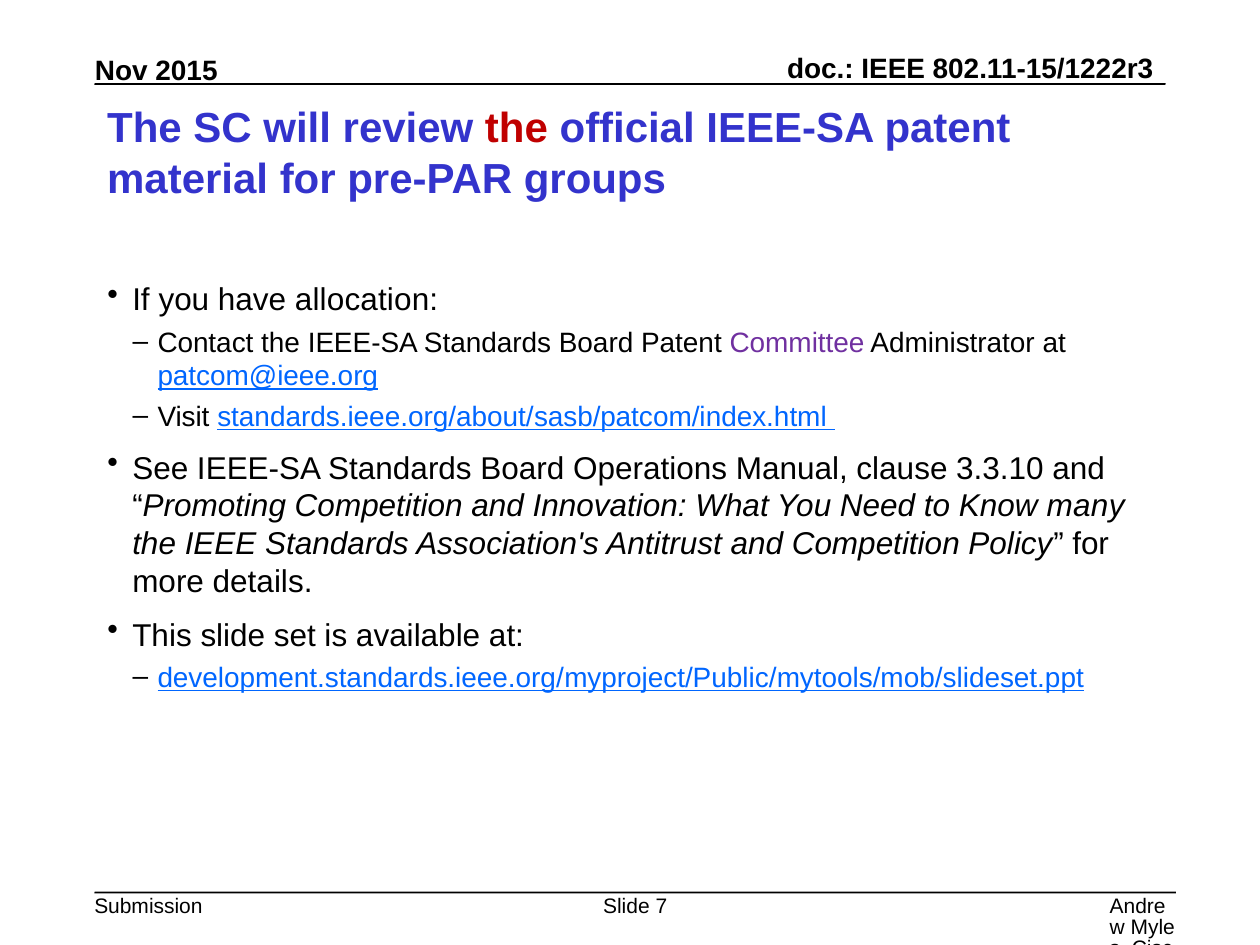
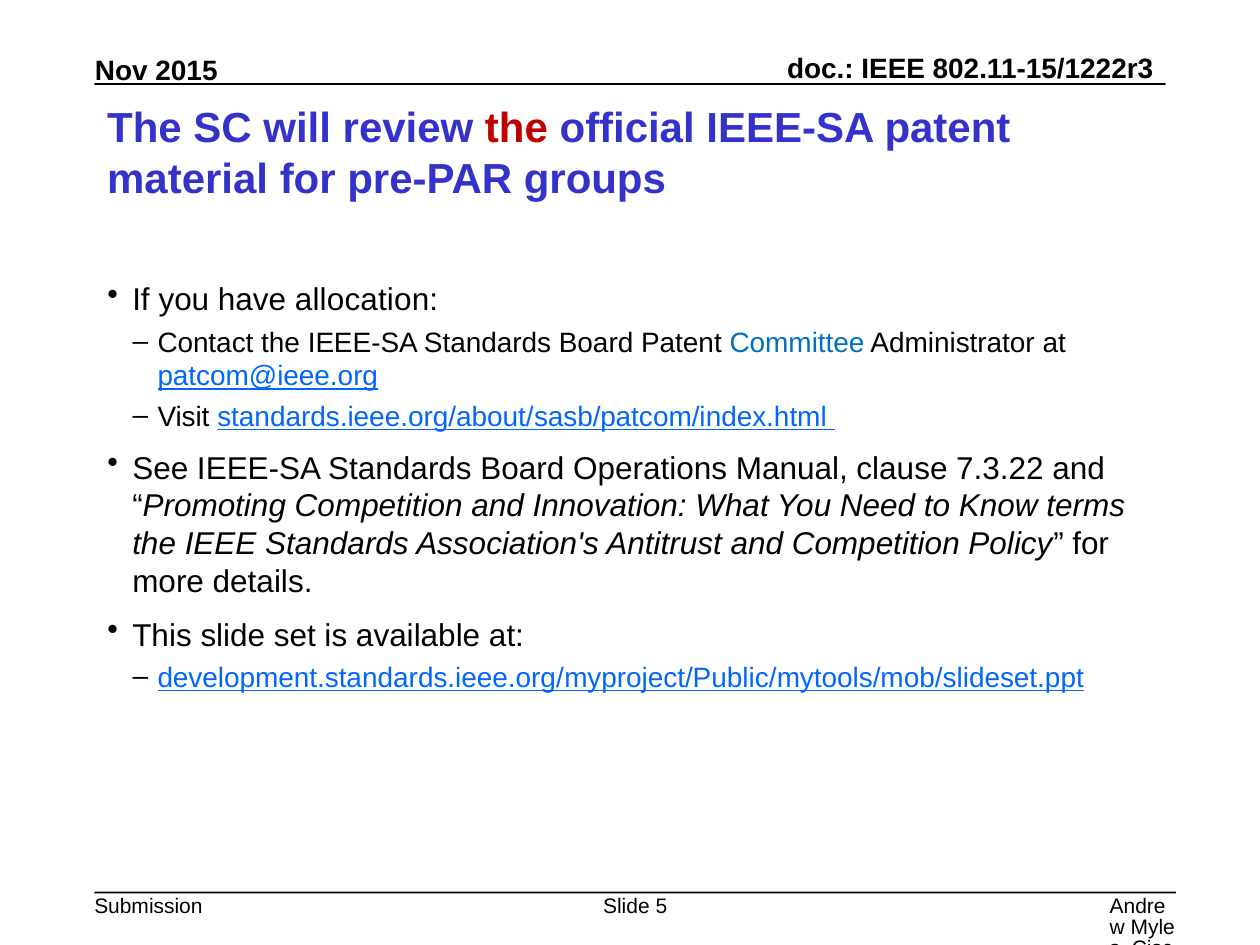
Committee colour: purple -> blue
3.3.10: 3.3.10 -> 7.3.22
many: many -> terms
7: 7 -> 5
